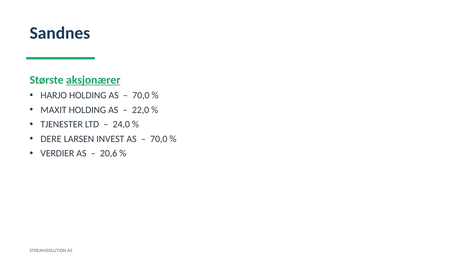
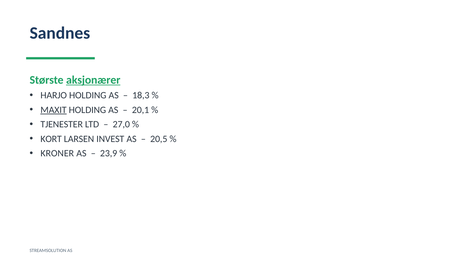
70,0 at (141, 96): 70,0 -> 18,3
MAXIT underline: none -> present
22,0: 22,0 -> 20,1
24,0: 24,0 -> 27,0
DERE: DERE -> KORT
70,0 at (159, 139): 70,0 -> 20,5
VERDIER: VERDIER -> KRONER
20,6: 20,6 -> 23,9
